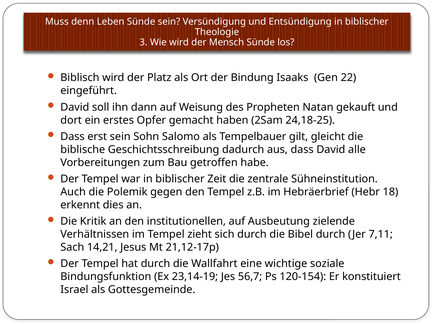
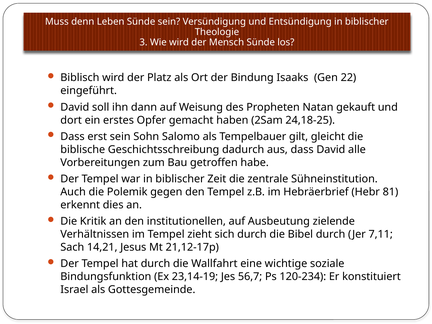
18: 18 -> 81
120-154: 120-154 -> 120-234
